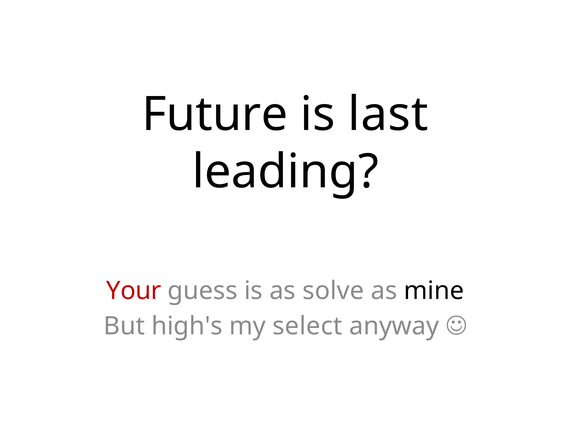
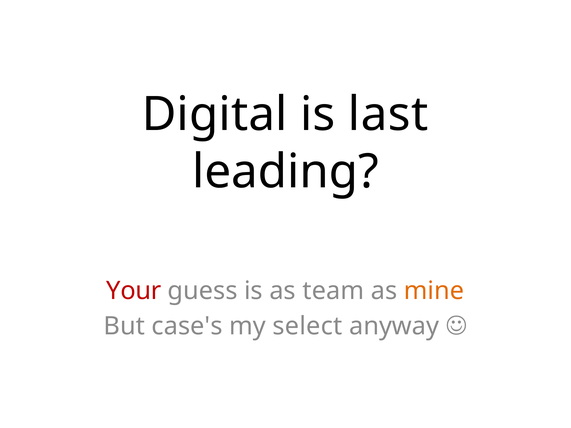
Future: Future -> Digital
solve: solve -> team
mine colour: black -> orange
high's: high's -> case's
